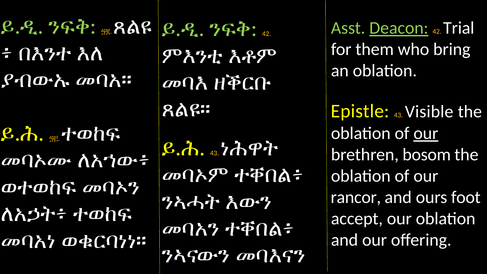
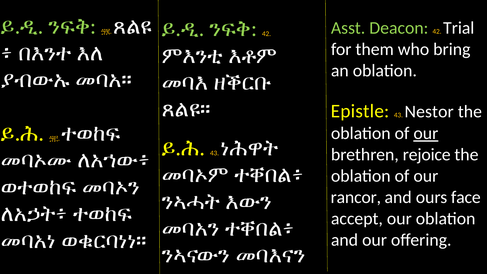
Deacon underline: present -> none
Visible: Visible -> Nestor
bosom: bosom -> rejoice
foot: foot -> face
